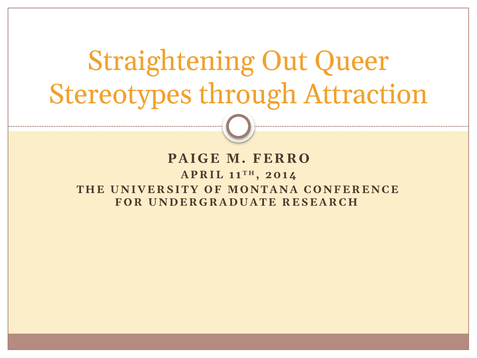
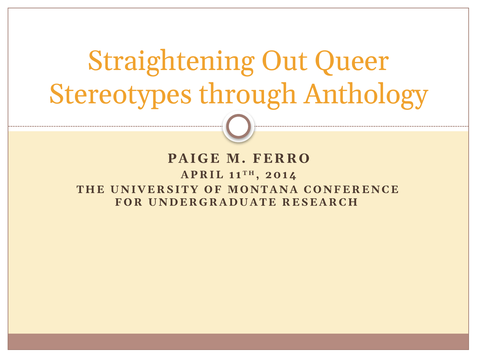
Attraction: Attraction -> Anthology
